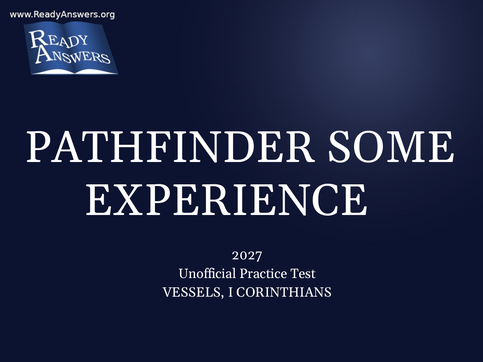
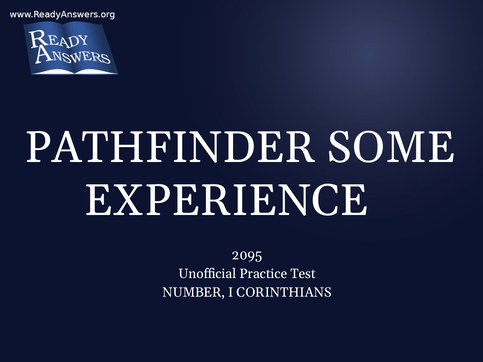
2027: 2027 -> 2095
VESSELS: VESSELS -> NUMBER
